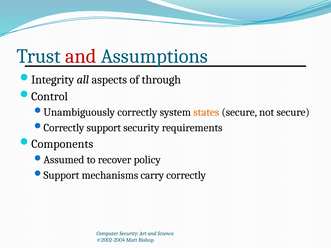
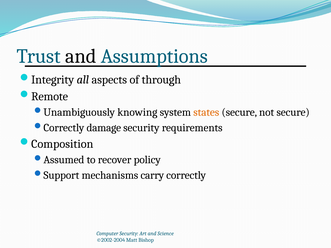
and at (81, 56) colour: red -> black
Control: Control -> Remote
correctly at (137, 112): correctly -> knowing
support: support -> damage
Components: Components -> Composition
